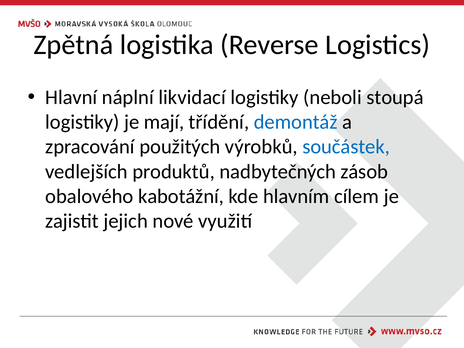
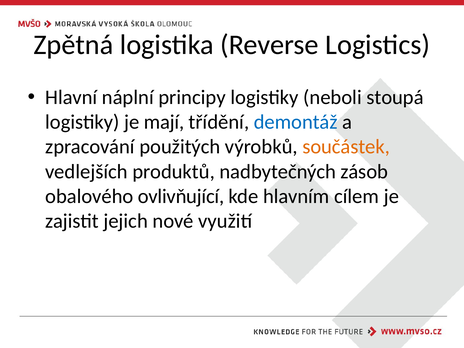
likvidací: likvidací -> principy
součástek colour: blue -> orange
kabotážní: kabotážní -> ovlivňující
